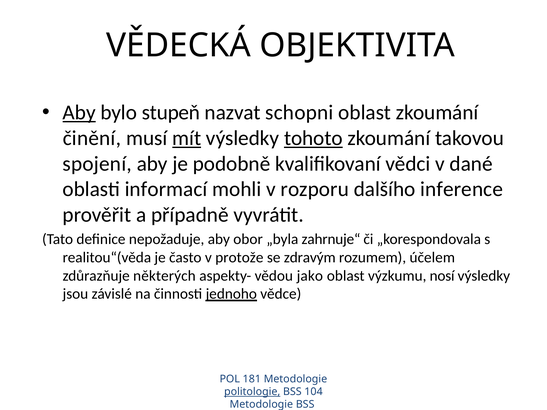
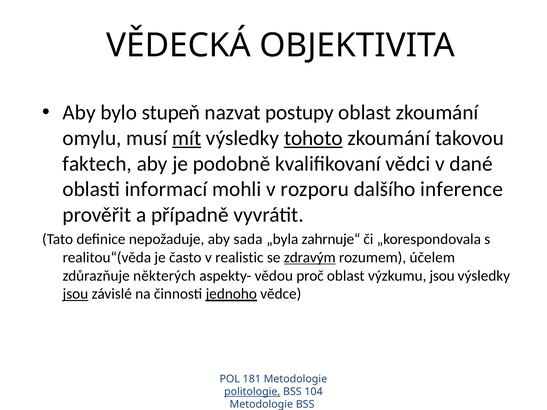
Aby at (79, 113) underline: present -> none
schopni: schopni -> postupy
činění: činění -> omylu
spojení: spojení -> faktech
obor: obor -> sada
protože: protože -> realistic
zdravým underline: none -> present
jako: jako -> proč
výzkumu nosí: nosí -> jsou
jsou at (75, 294) underline: none -> present
